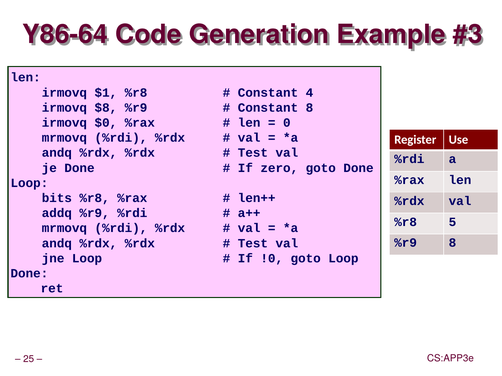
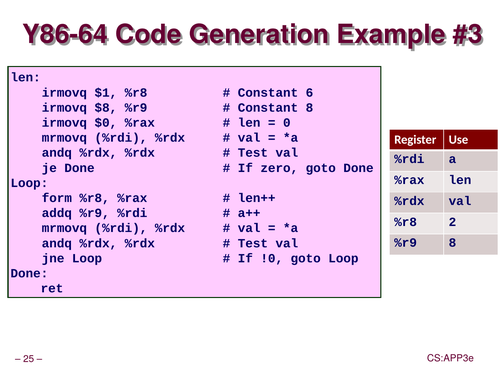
4: 4 -> 6
bits: bits -> form
5: 5 -> 2
